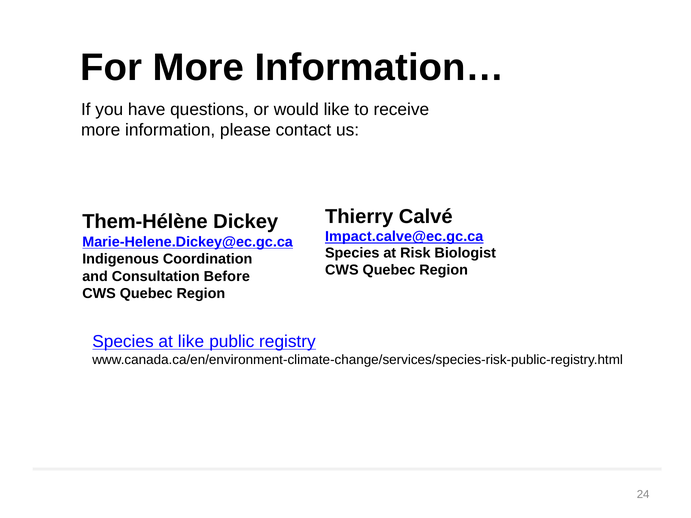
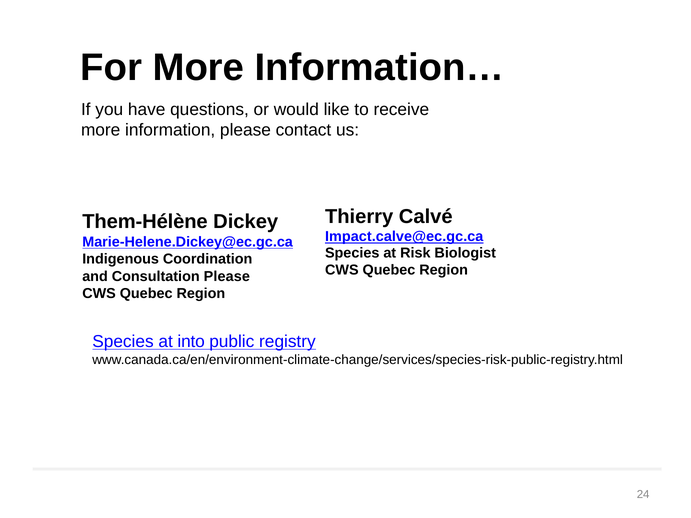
Consultation Before: Before -> Please
at like: like -> into
